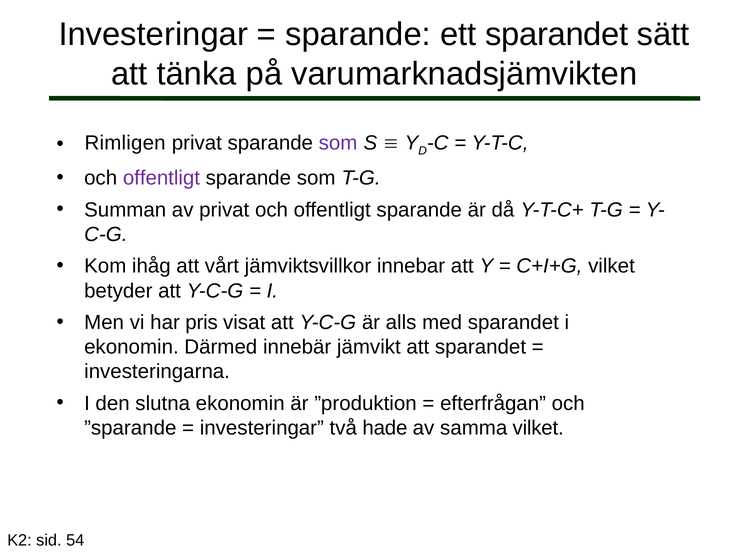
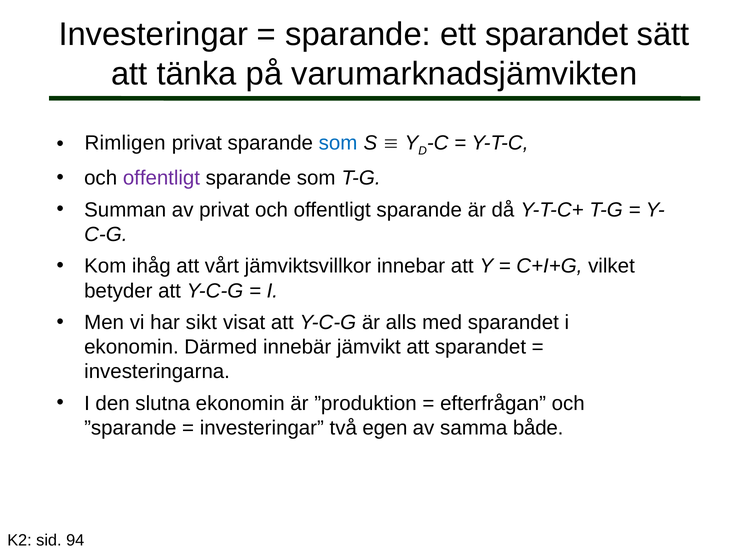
som at (338, 143) colour: purple -> blue
pris: pris -> sikt
hade: hade -> egen
samma vilket: vilket -> både
54: 54 -> 94
